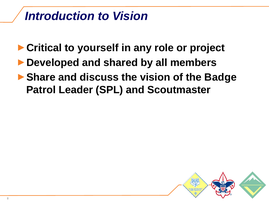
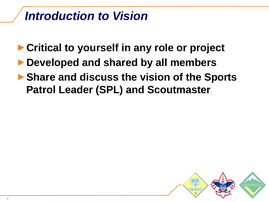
Badge: Badge -> Sports
